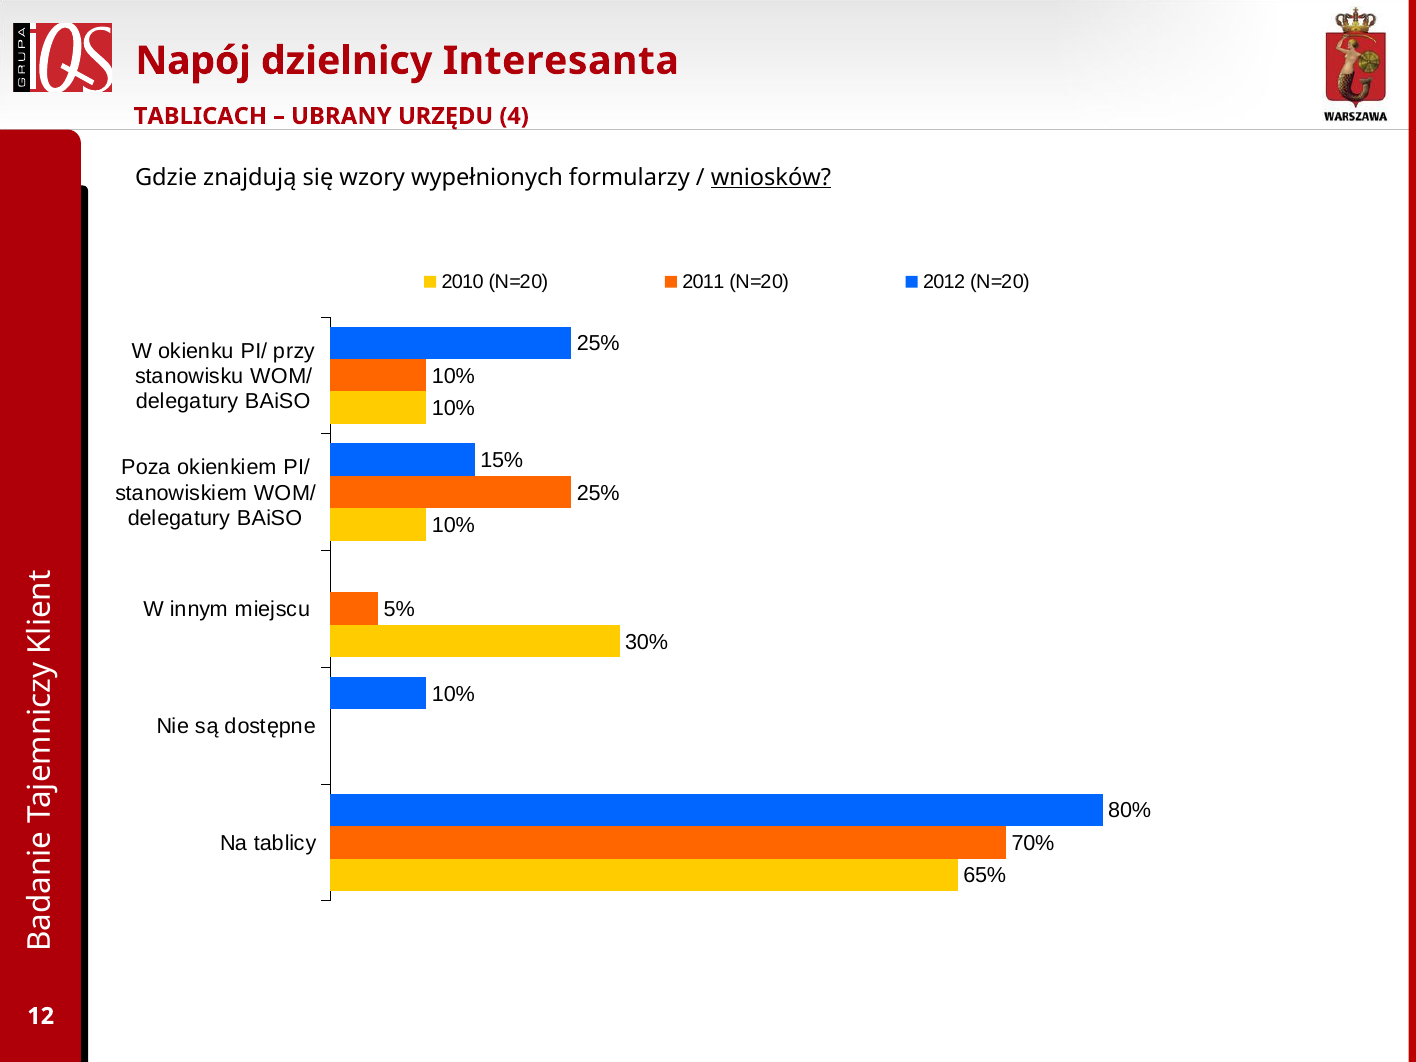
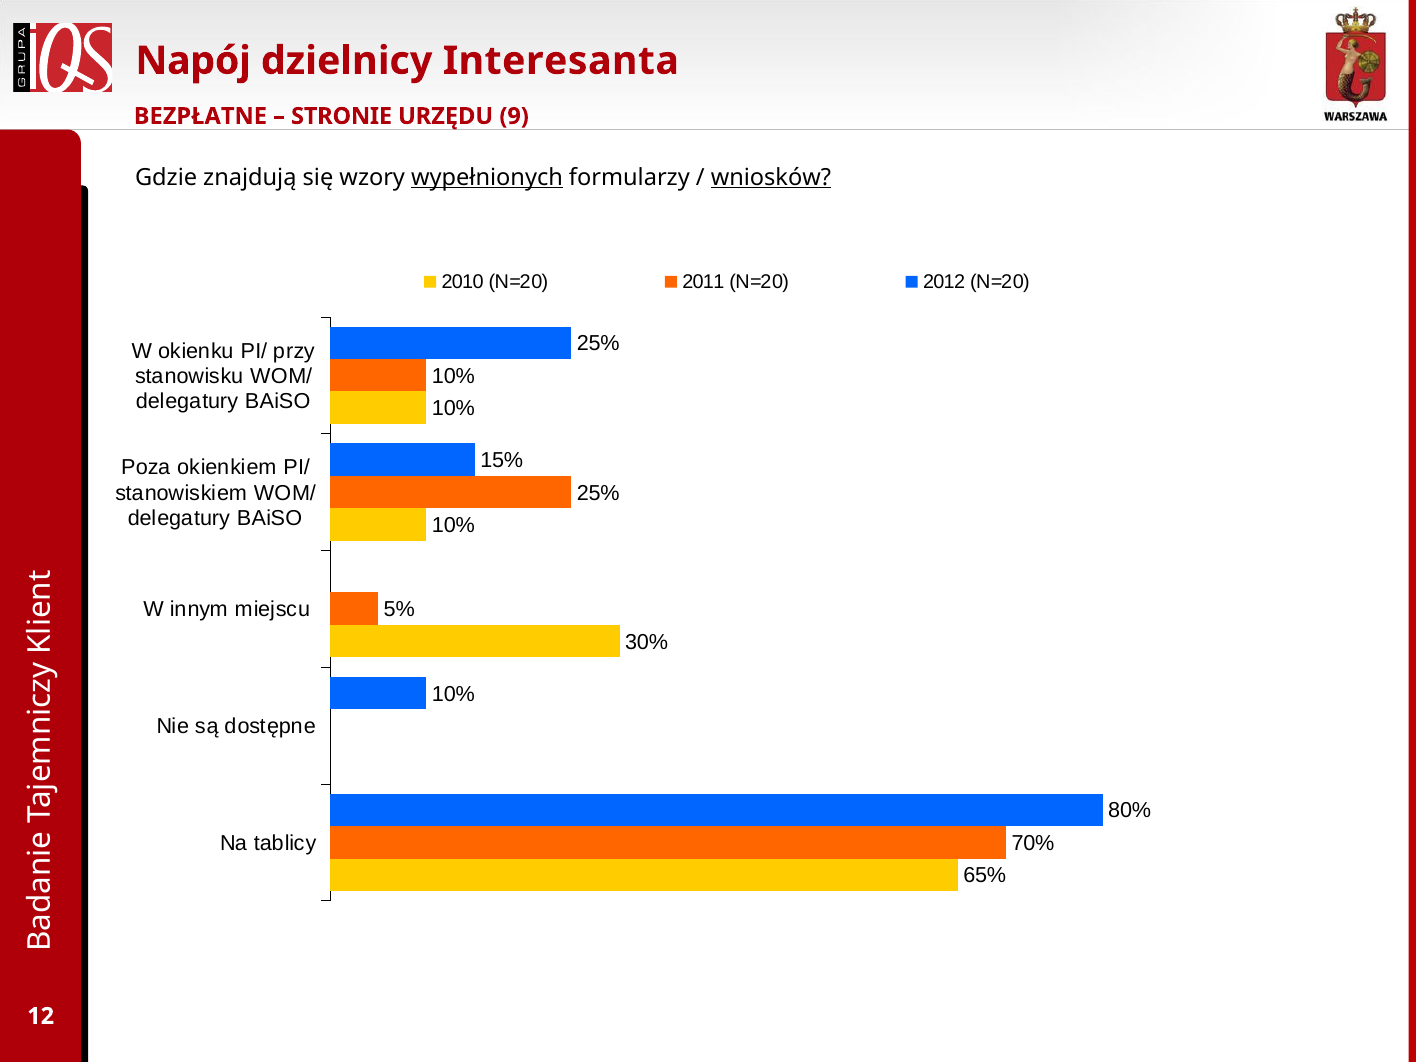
TABLICACH: TABLICACH -> BEZPŁATNE
UBRANY: UBRANY -> STRONIE
4: 4 -> 9
wypełnionych underline: none -> present
